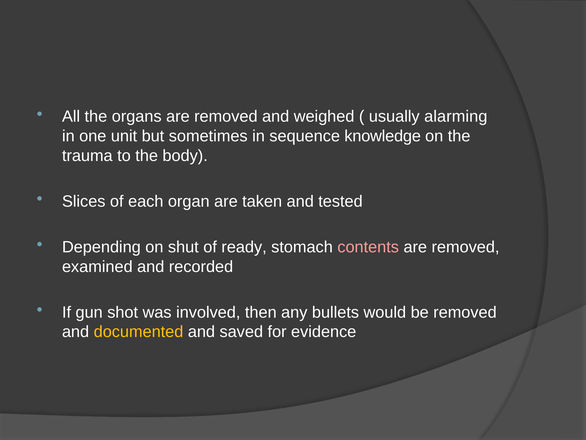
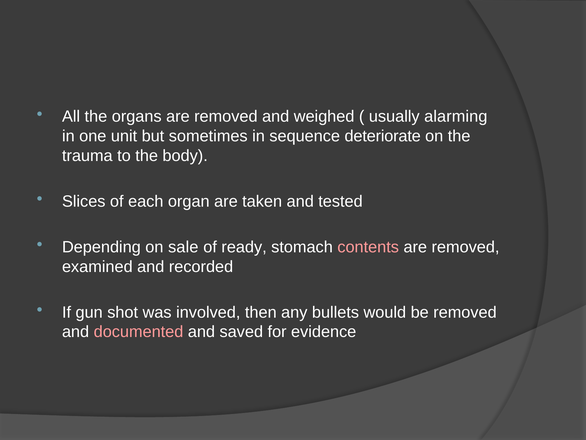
knowledge: knowledge -> deteriorate
shut: shut -> sale
documented colour: yellow -> pink
